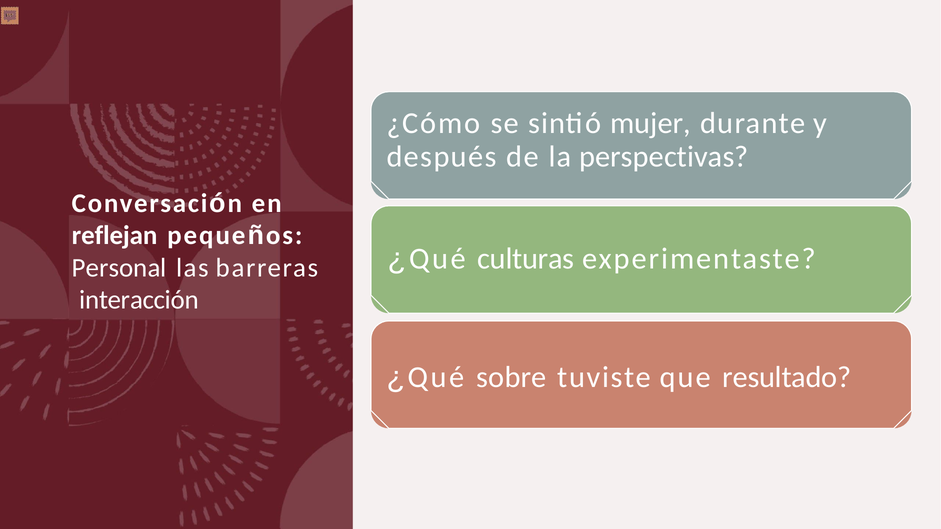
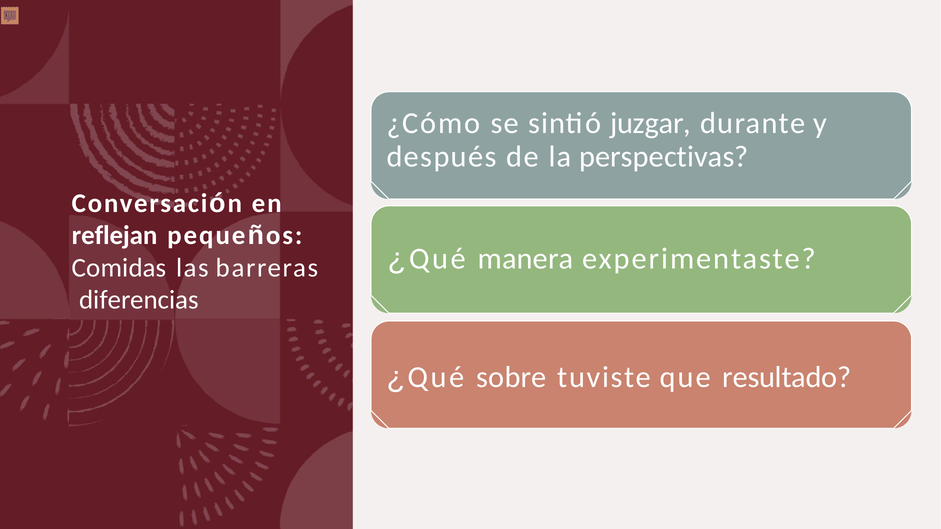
mujer: mujer -> juzgar
culturas: culturas -> manera
Personal: Personal -> Comidas
interacción: interacción -> diferencias
